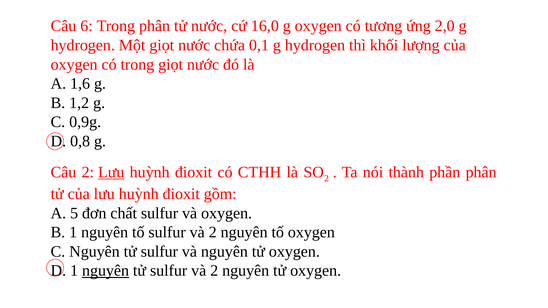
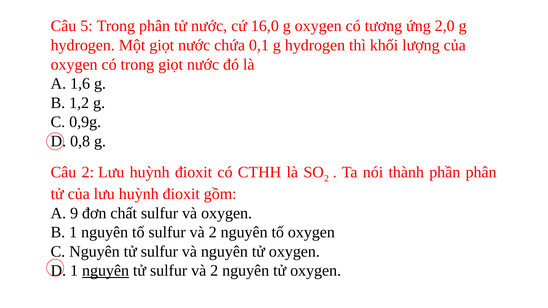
6: 6 -> 5
Lưu at (111, 172) underline: present -> none
5: 5 -> 9
